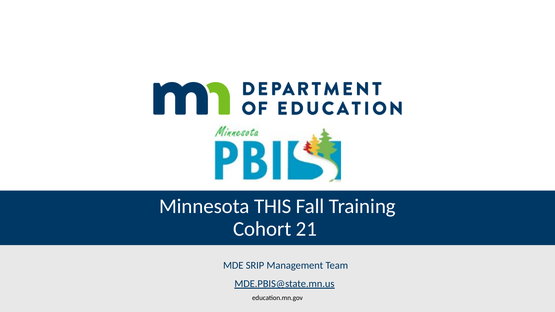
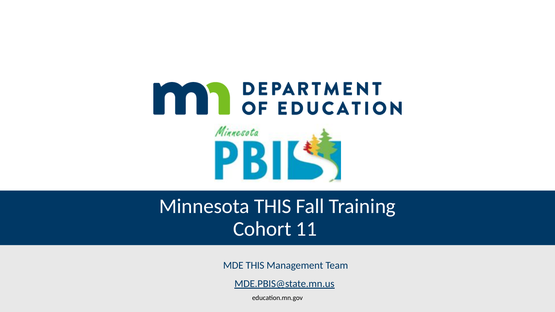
21: 21 -> 11
MDE SRIP: SRIP -> THIS
